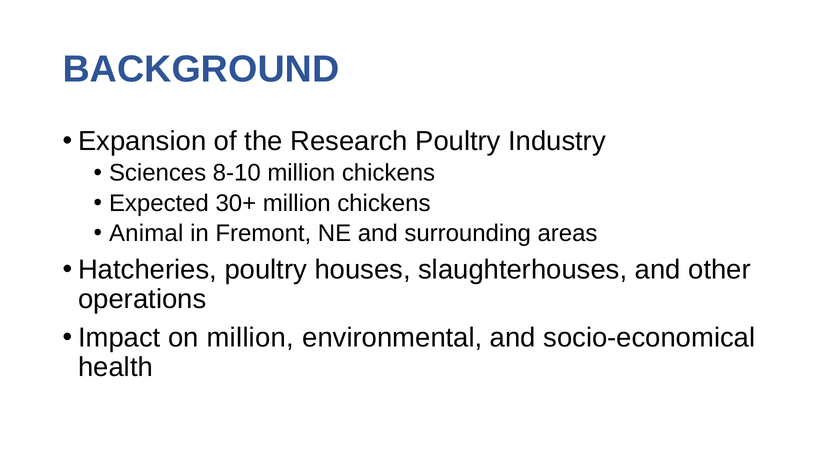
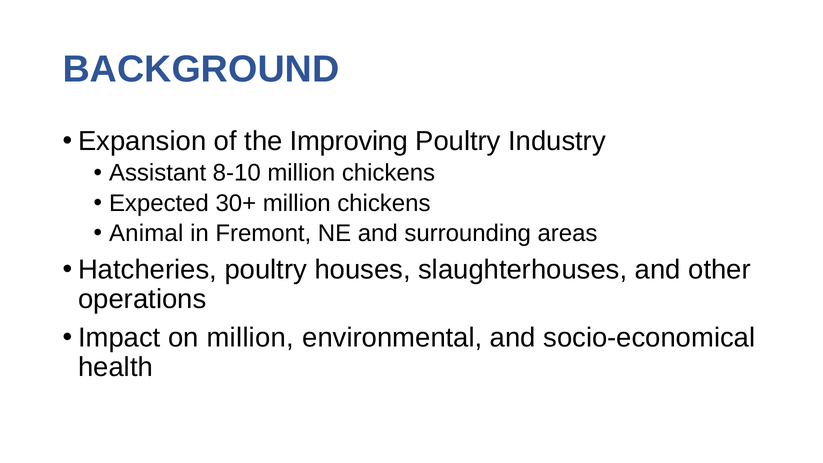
Research: Research -> Improving
Sciences: Sciences -> Assistant
